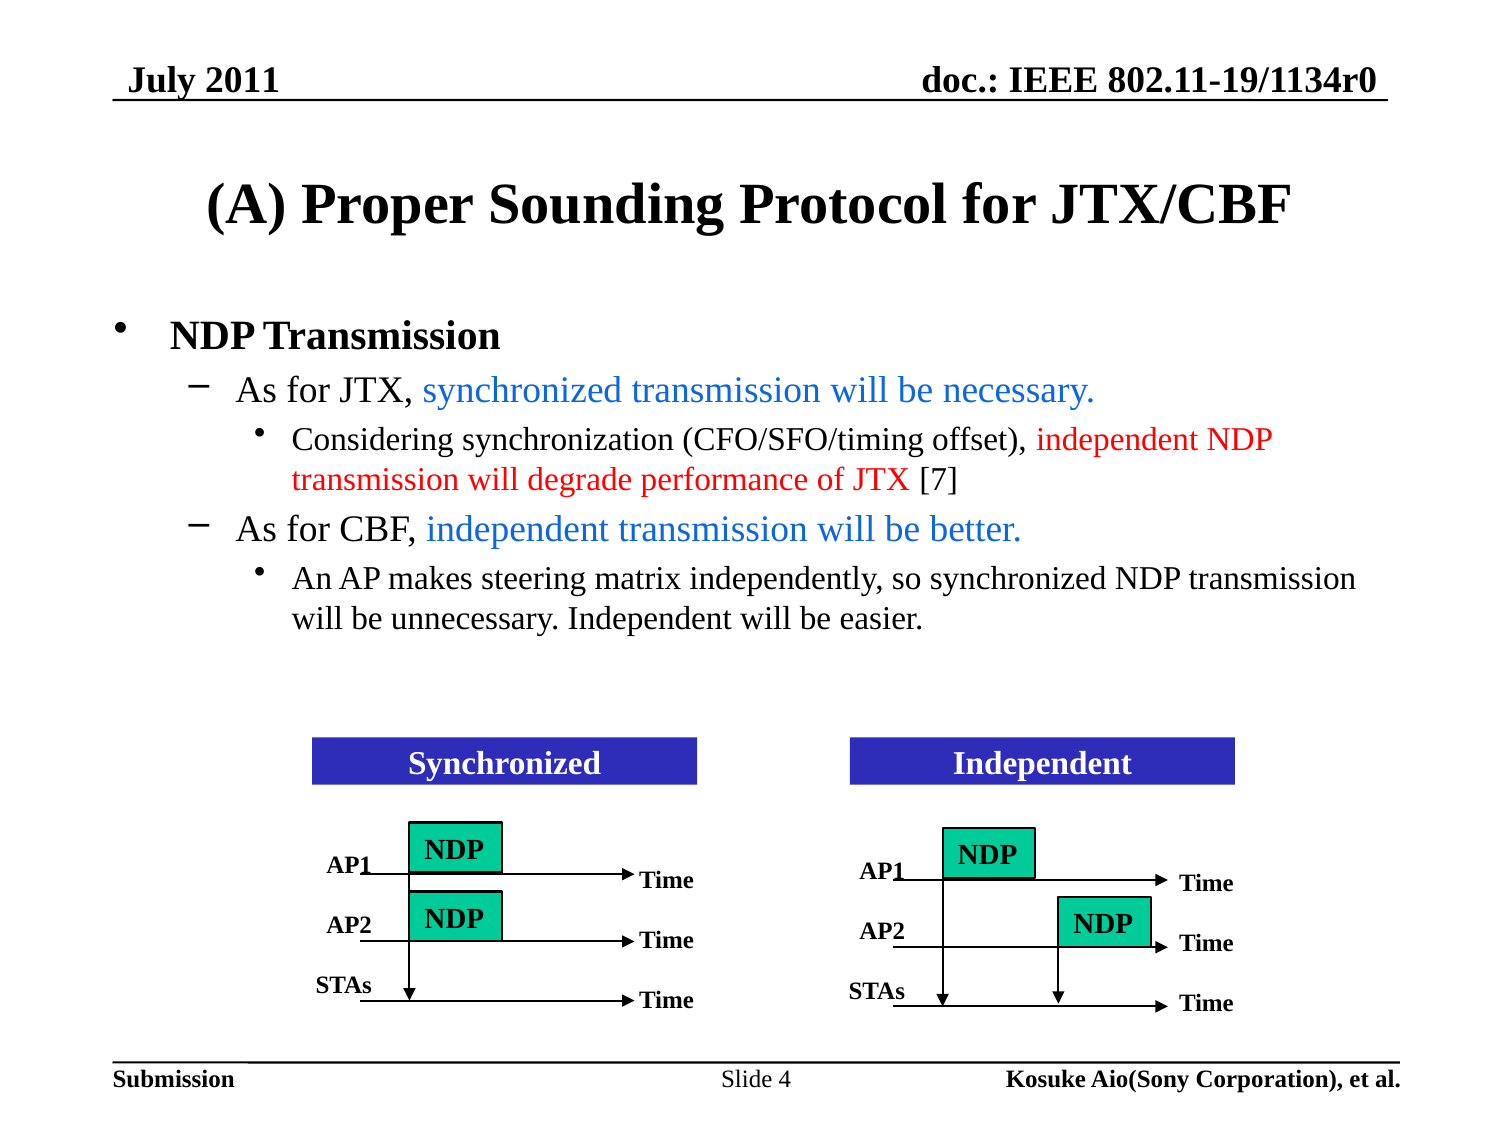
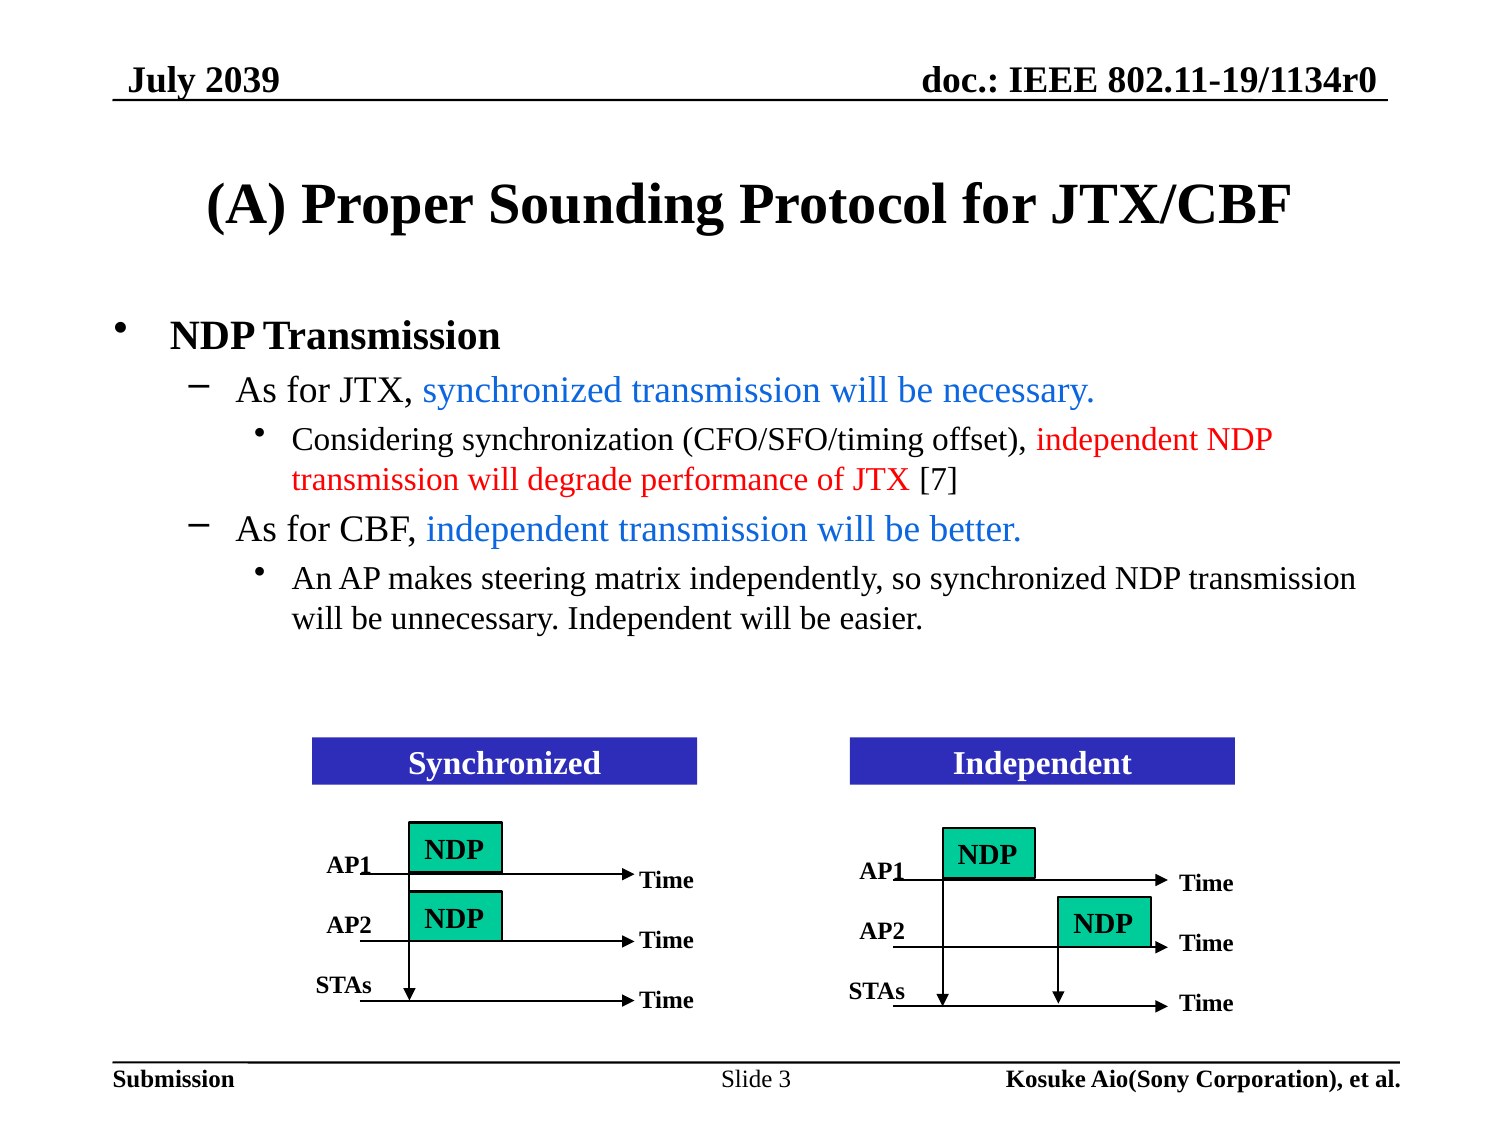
2011: 2011 -> 2039
4: 4 -> 3
